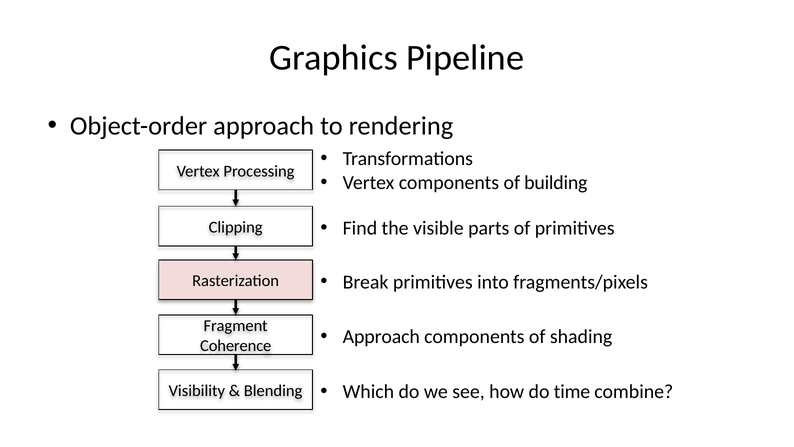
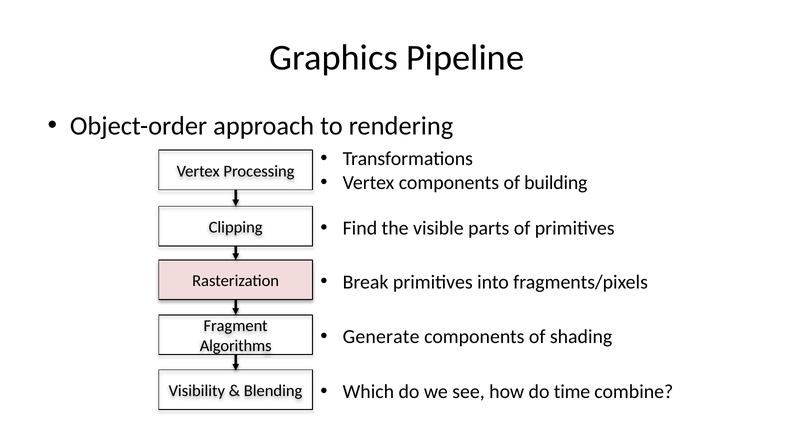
Approach at (381, 337): Approach -> Generate
Coherence: Coherence -> Algorithms
